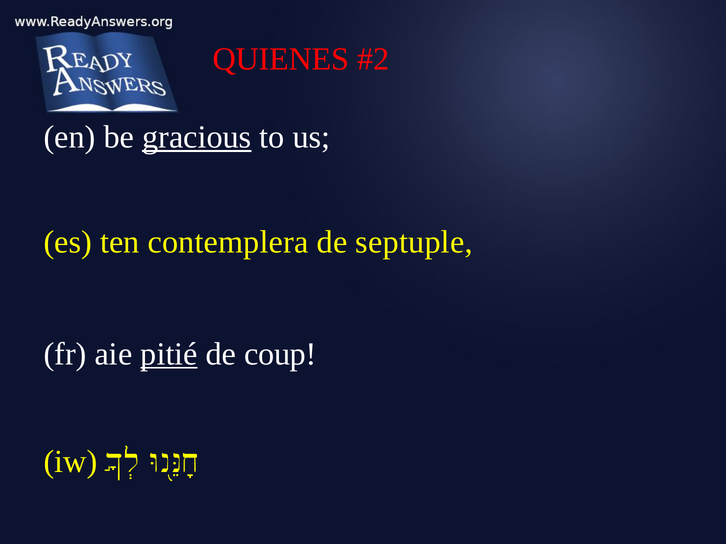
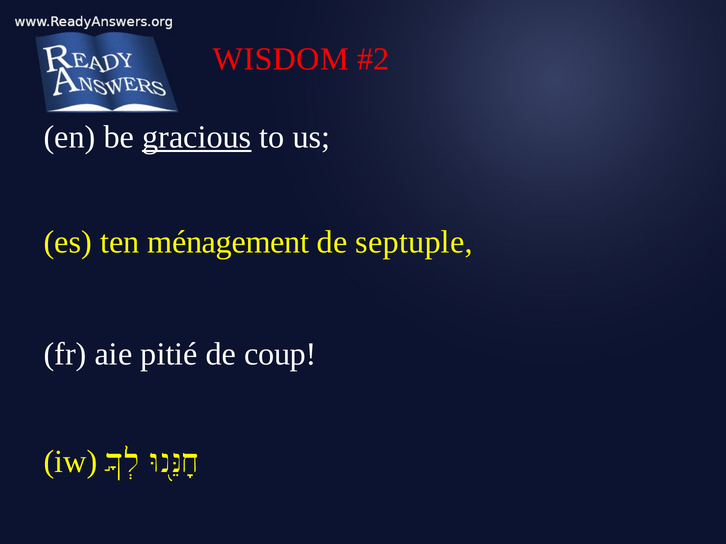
QUIENES: QUIENES -> WISDOM
contemplera: contemplera -> ménagement
pitié underline: present -> none
